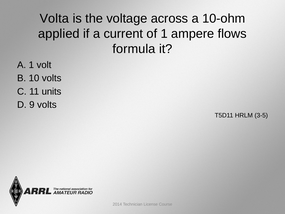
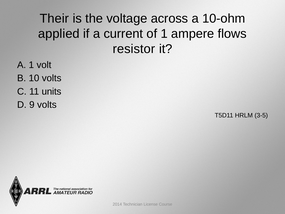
Volta: Volta -> Their
formula: formula -> resistor
